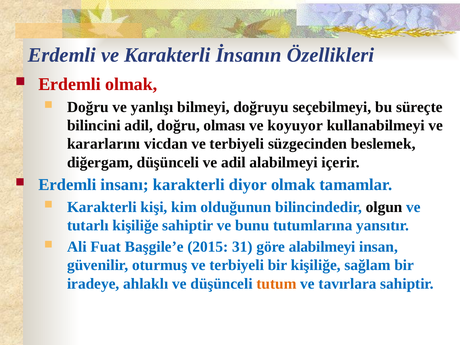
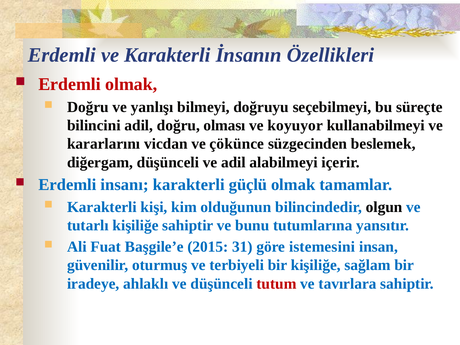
vicdan ve terbiyeli: terbiyeli -> çökünce
diyor: diyor -> güçlü
göre alabilmeyi: alabilmeyi -> istemesini
tutum colour: orange -> red
